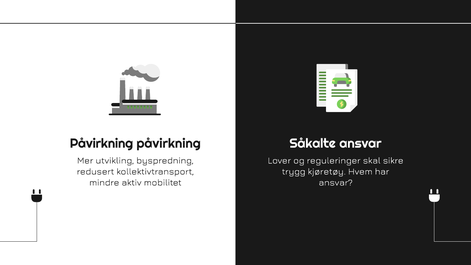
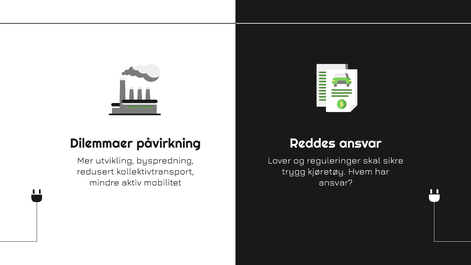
Påvirkning at (101, 143): Påvirkning -> Dilemmaer
Såkalte: Såkalte -> Reddes
